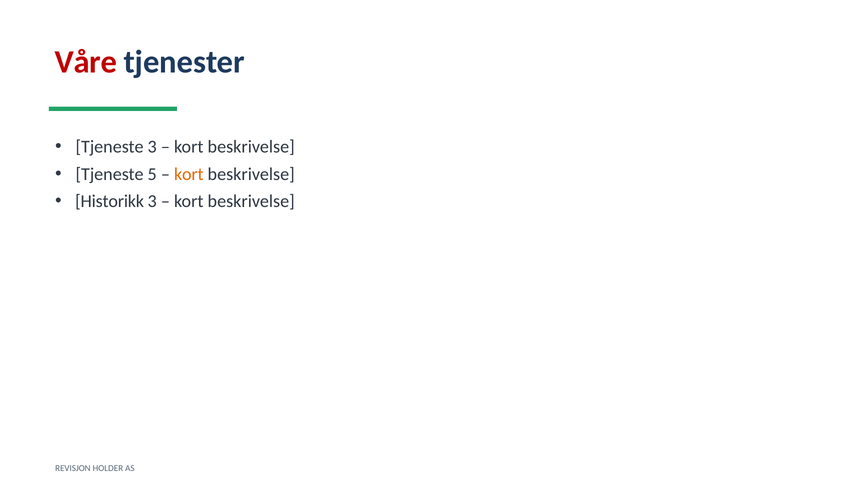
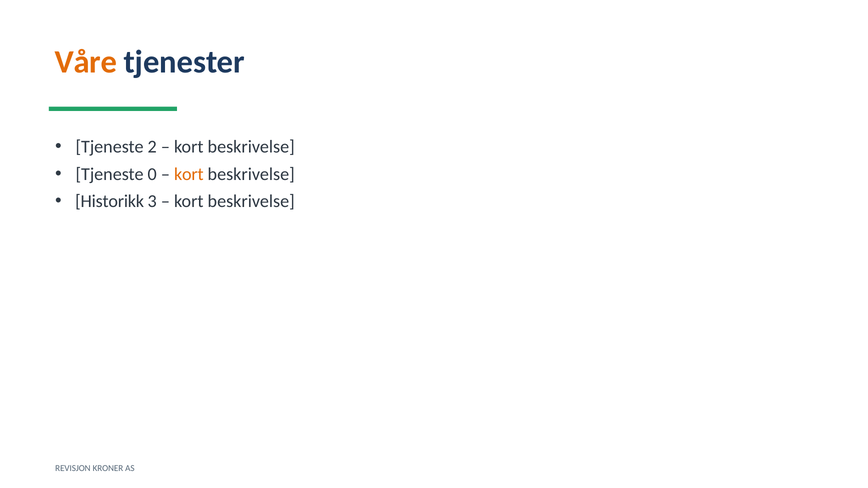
Våre colour: red -> orange
Tjeneste 3: 3 -> 2
5: 5 -> 0
HOLDER: HOLDER -> KRONER
